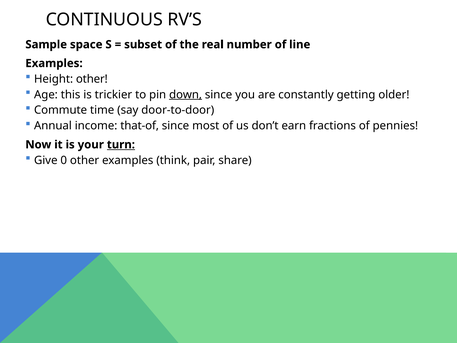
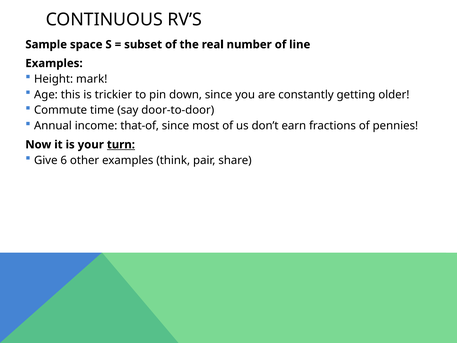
Height other: other -> mark
down underline: present -> none
0: 0 -> 6
